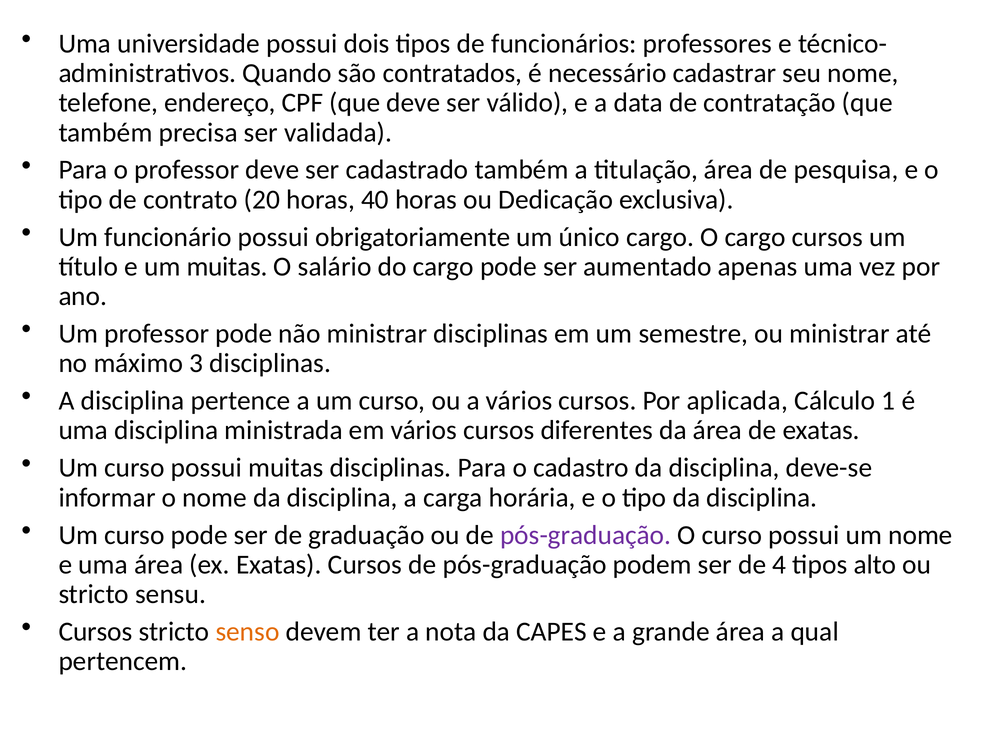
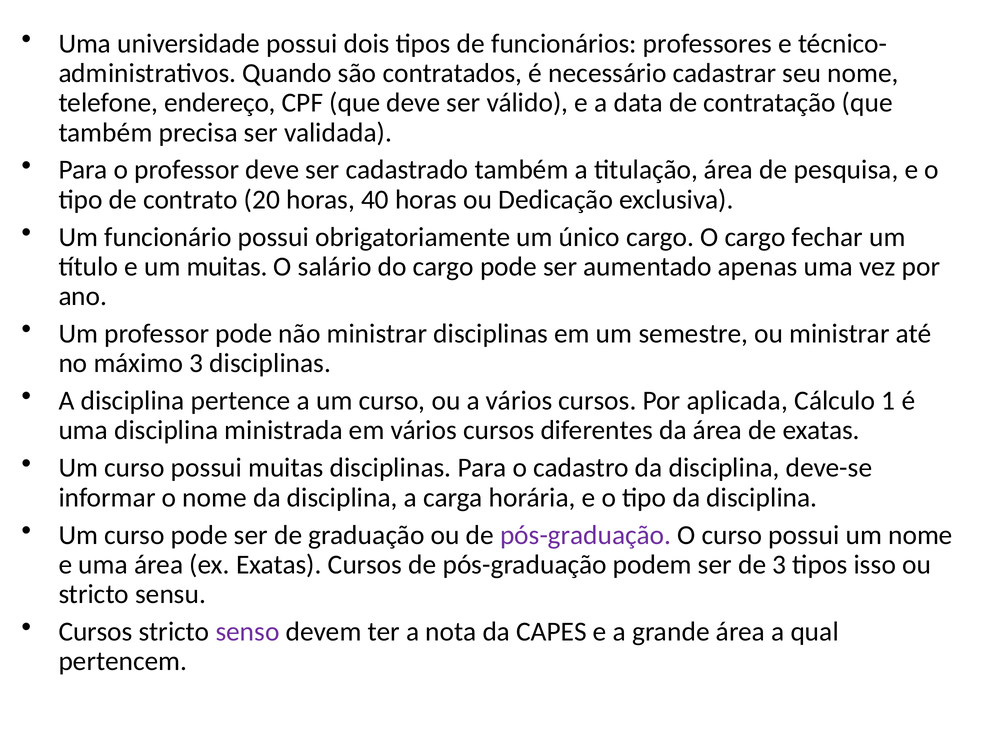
cargo cursos: cursos -> fechar
de 4: 4 -> 3
alto: alto -> isso
senso colour: orange -> purple
